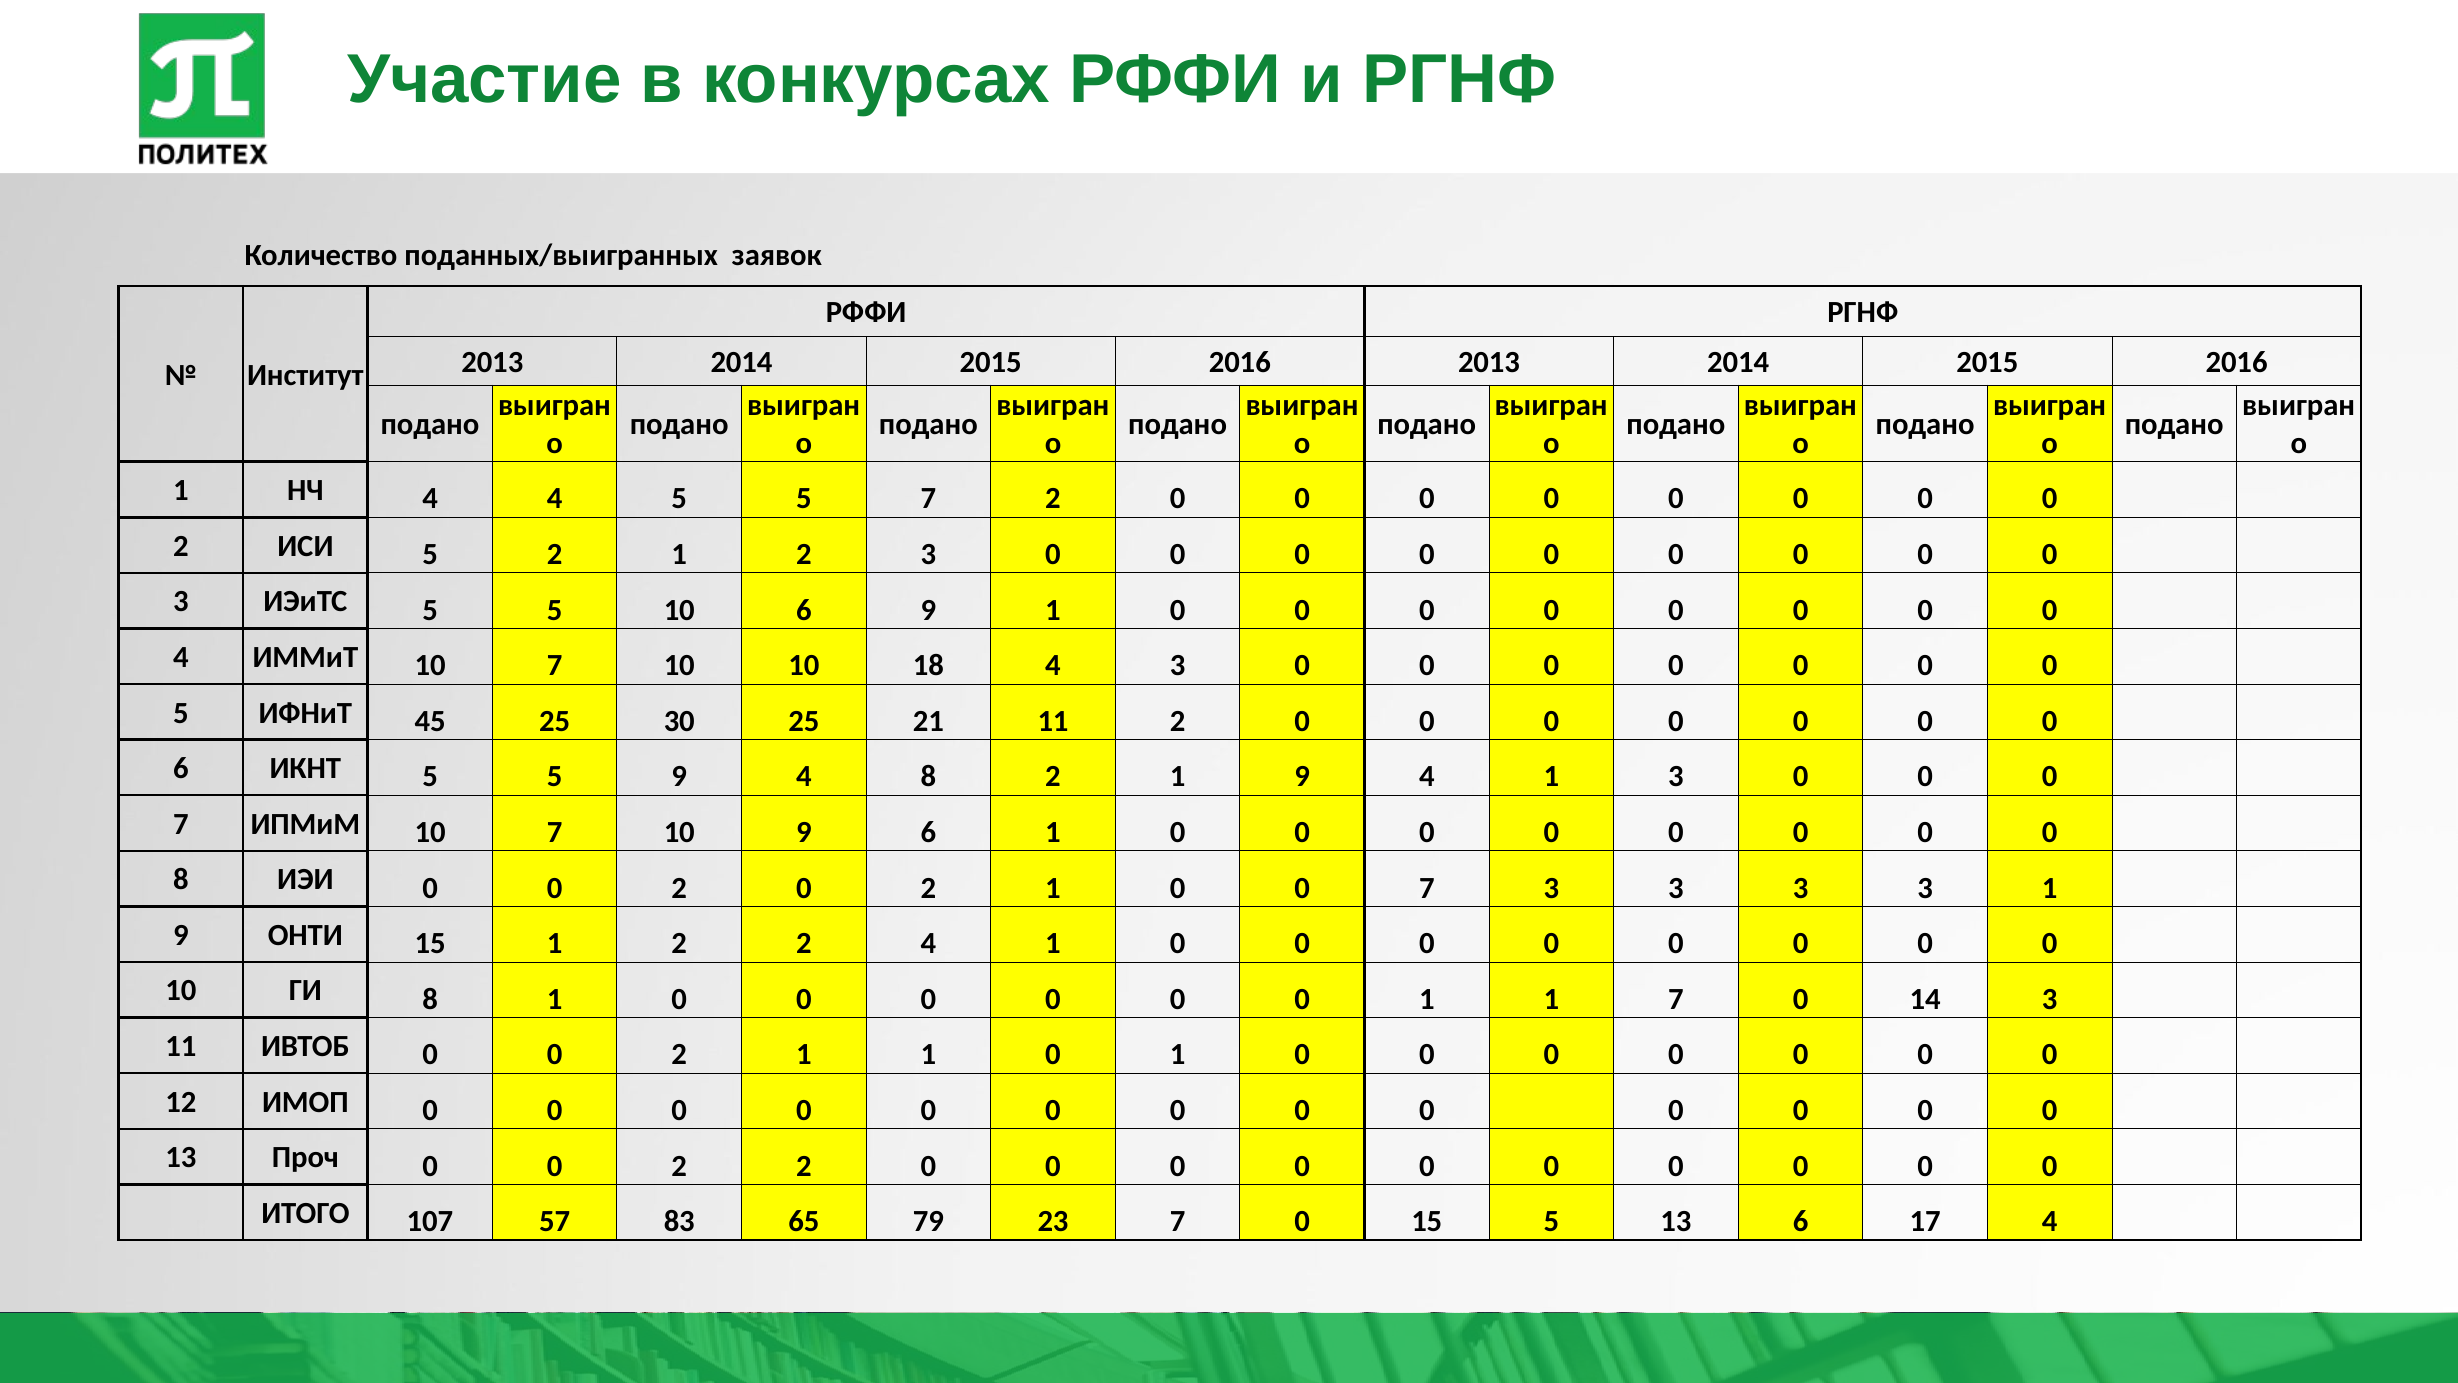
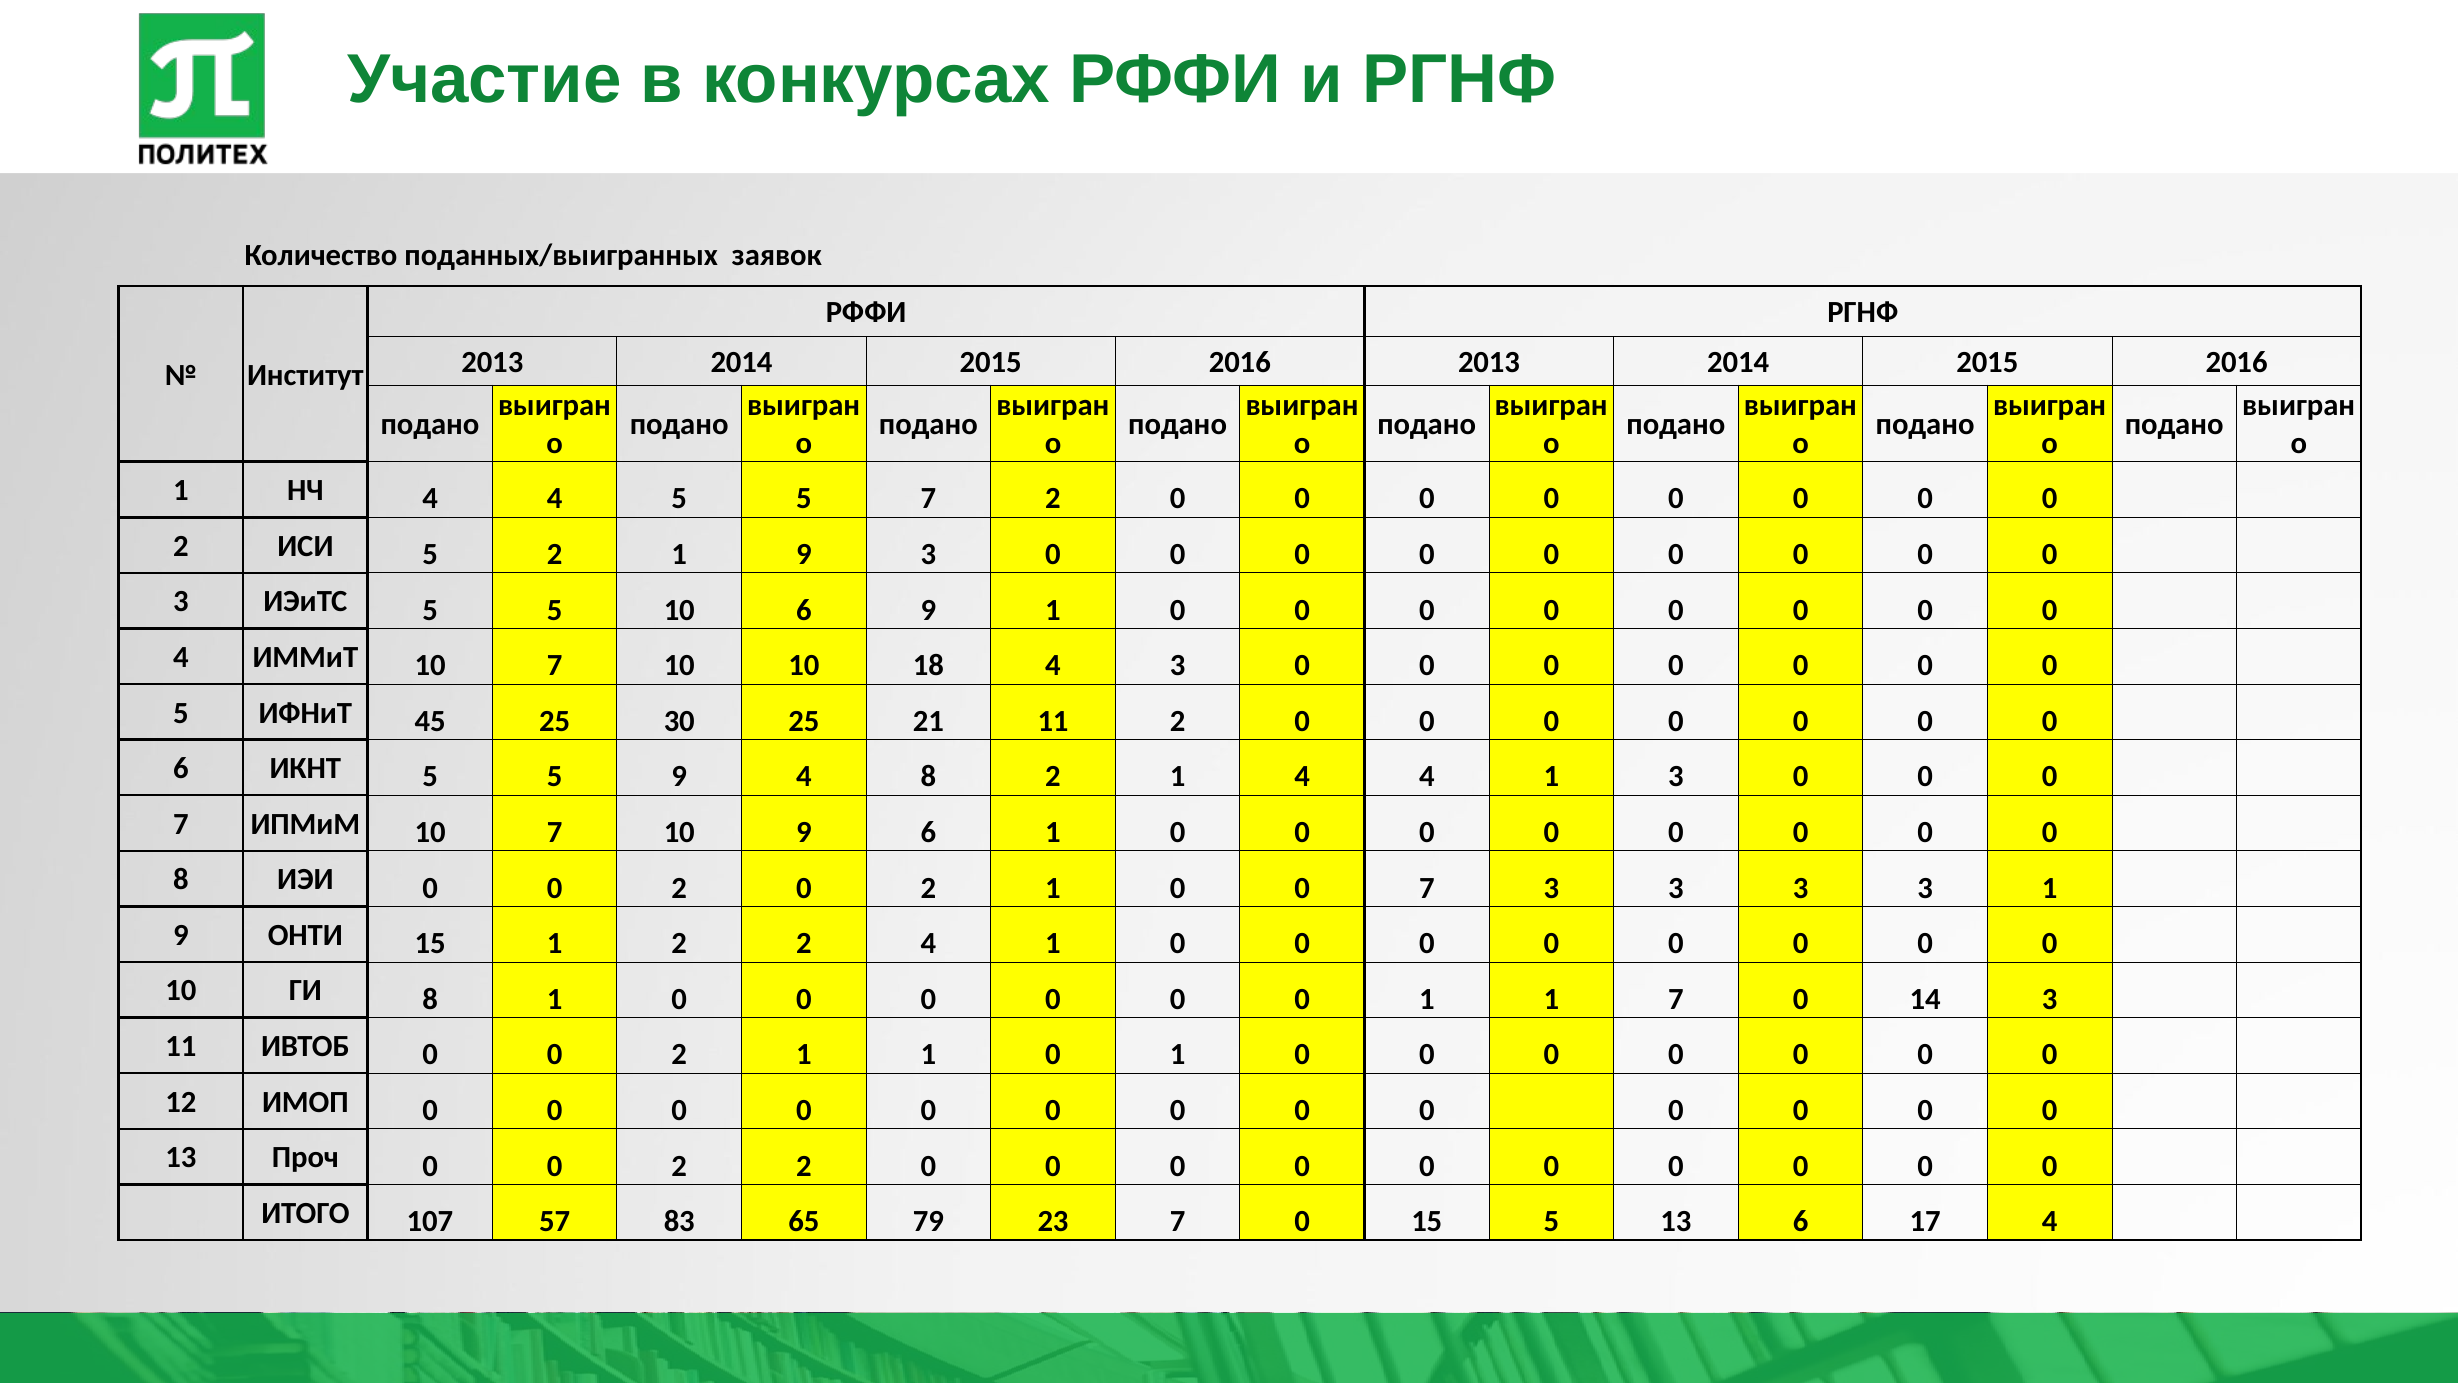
2 1 2: 2 -> 9
2 1 9: 9 -> 4
